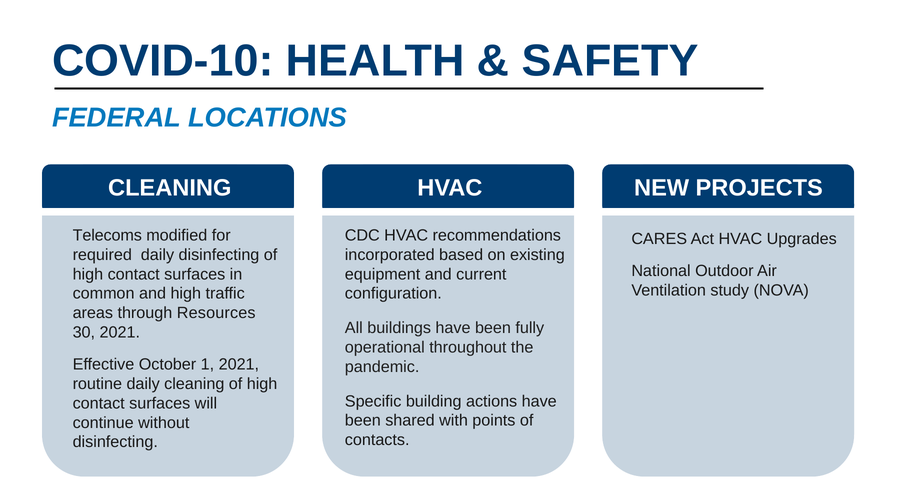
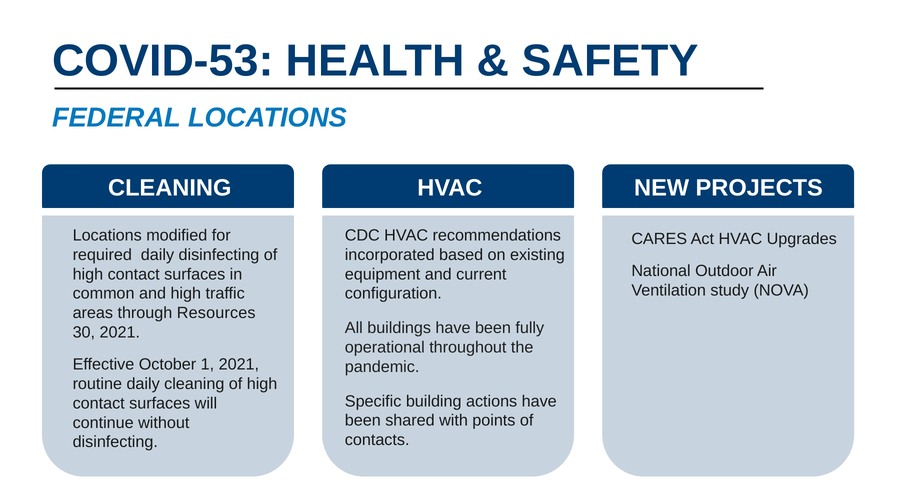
COVID-10: COVID-10 -> COVID-53
Telecoms at (107, 236): Telecoms -> Locations
